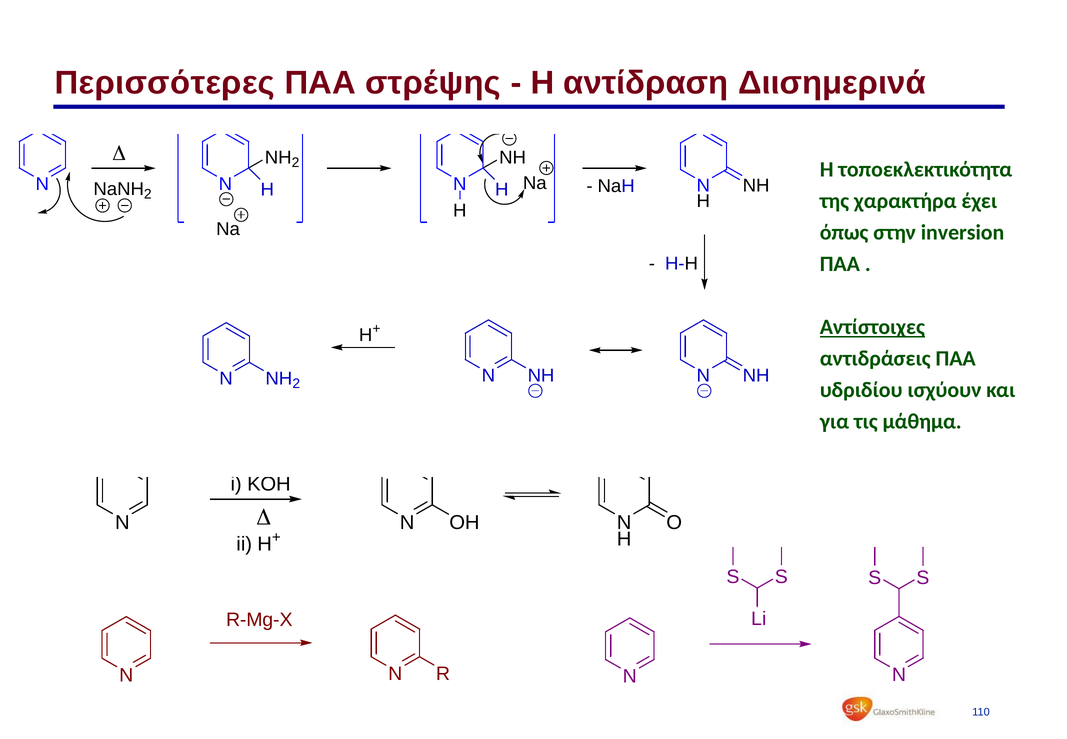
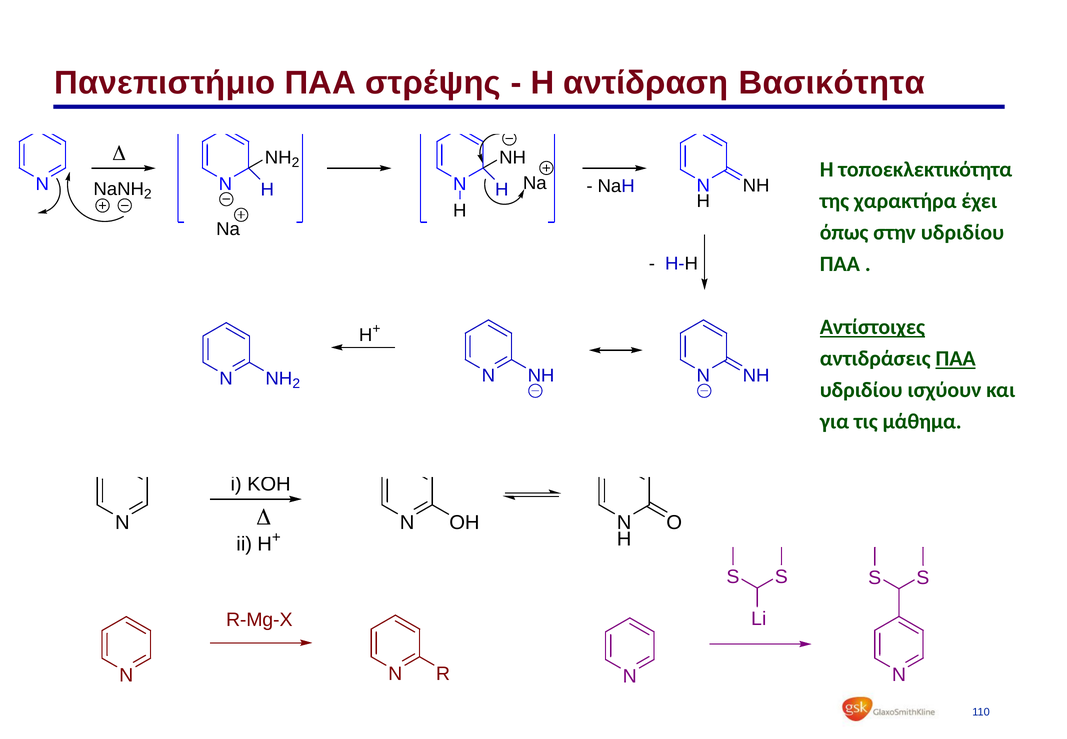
Περισσότερες: Περισσότερες -> Πανεπιστήμιο
Διισημερινά: Διισημερινά -> Βασικότητα
στην inversion: inversion -> υδριδίου
ΠΑΑ at (956, 359) underline: none -> present
